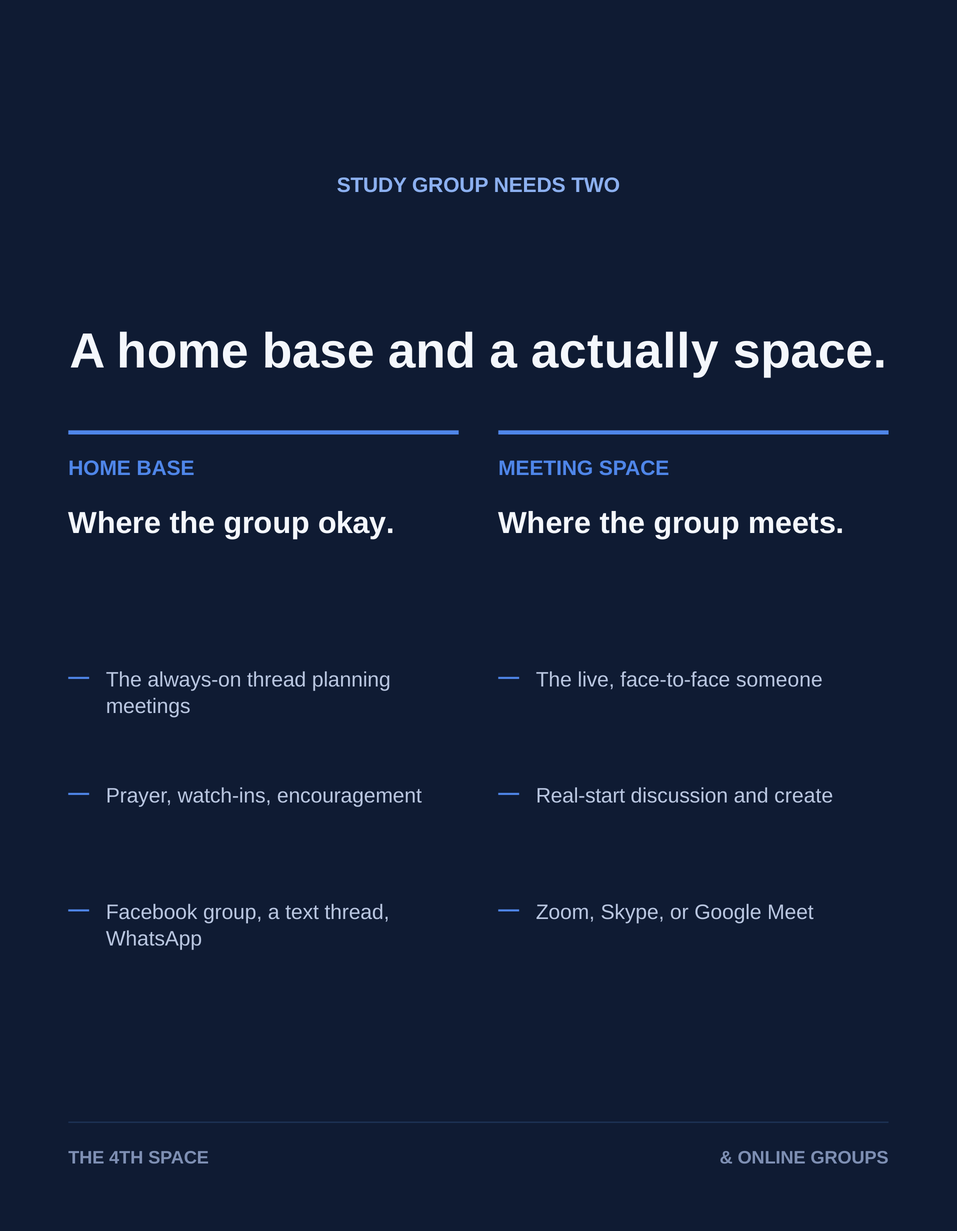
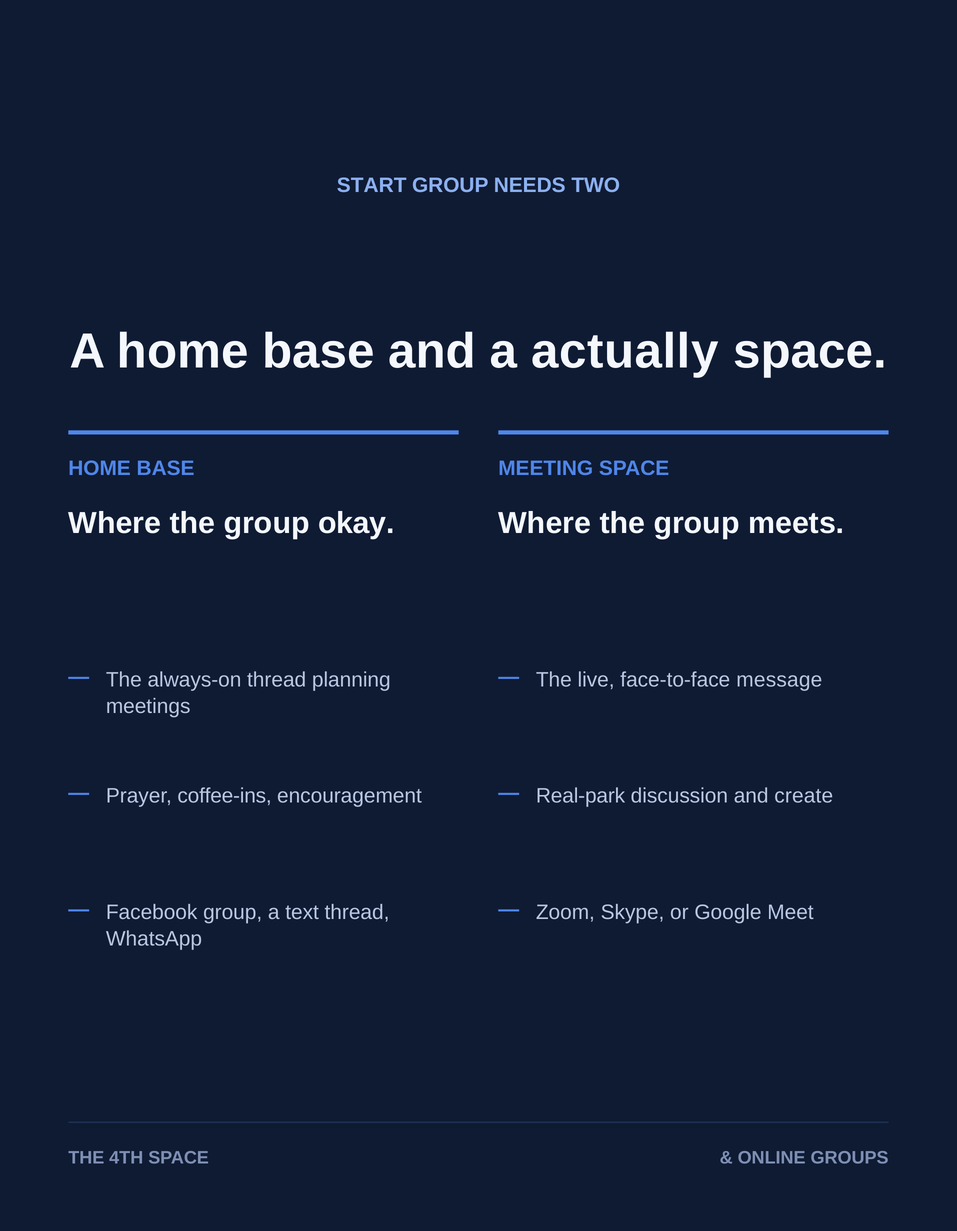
STUDY: STUDY -> START
someone: someone -> message
watch-ins: watch-ins -> coffee-ins
Real-start: Real-start -> Real-park
